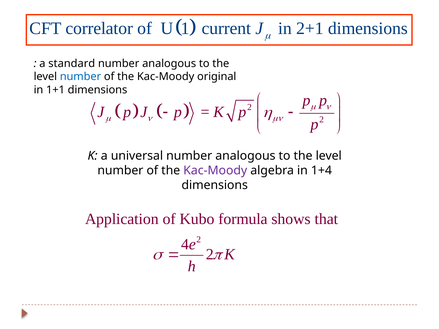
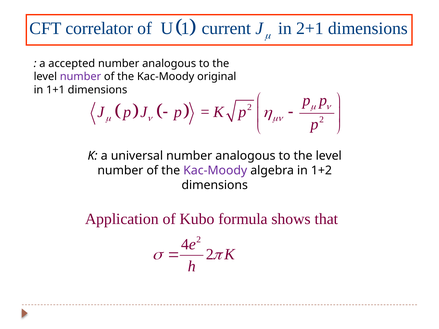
standard: standard -> accepted
number at (80, 77) colour: blue -> purple
1+4: 1+4 -> 1+2
